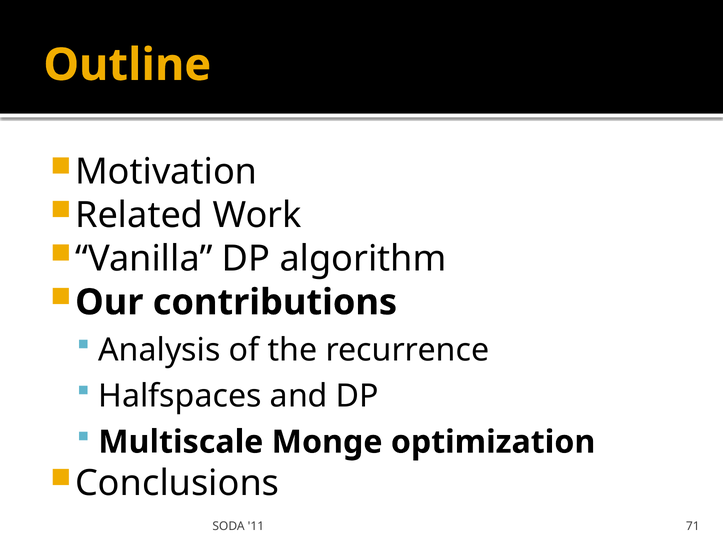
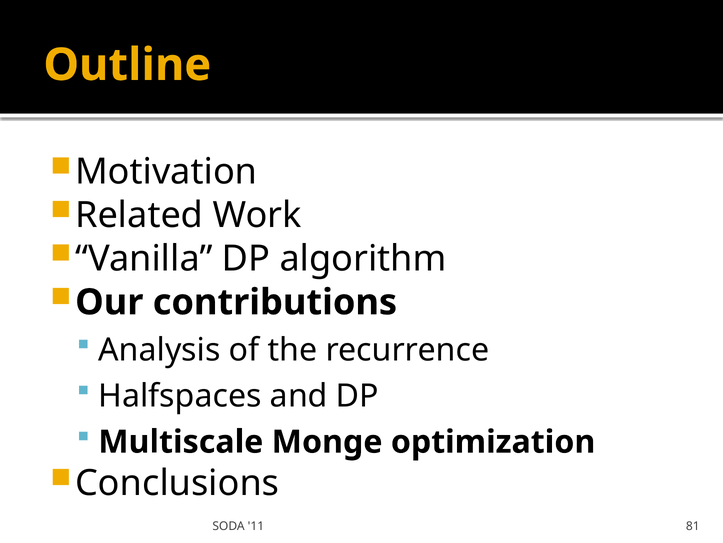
71: 71 -> 81
